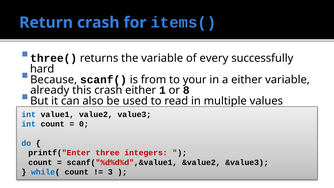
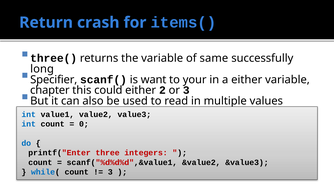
every: every -> same
hard: hard -> long
Because: Because -> Specifier
from: from -> want
already: already -> chapter
this crash: crash -> could
1: 1 -> 2
or 8: 8 -> 3
